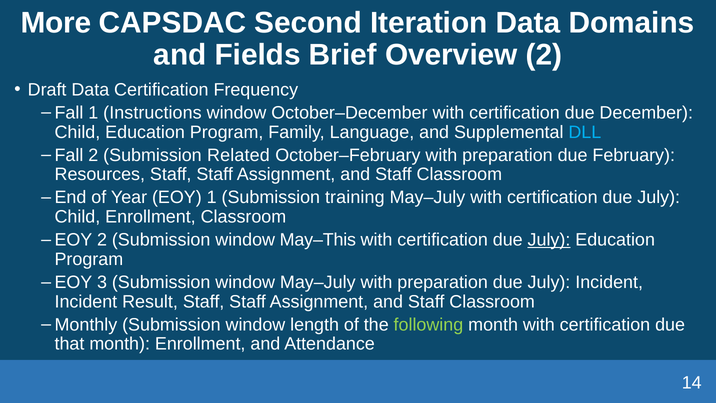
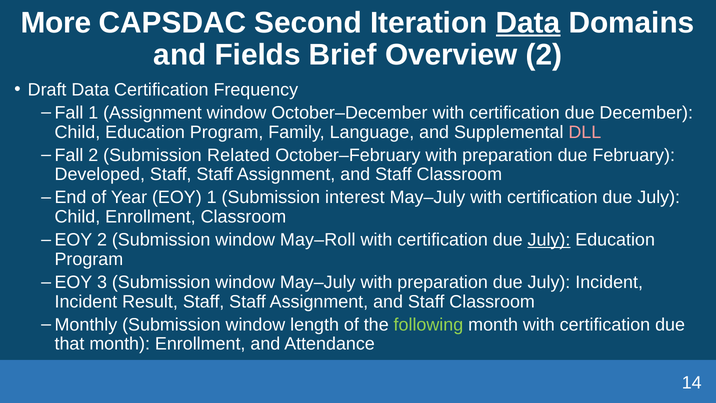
Data at (528, 23) underline: none -> present
1 Instructions: Instructions -> Assignment
DLL colour: light blue -> pink
Resources: Resources -> Developed
training: training -> interest
May–This: May–This -> May–Roll
